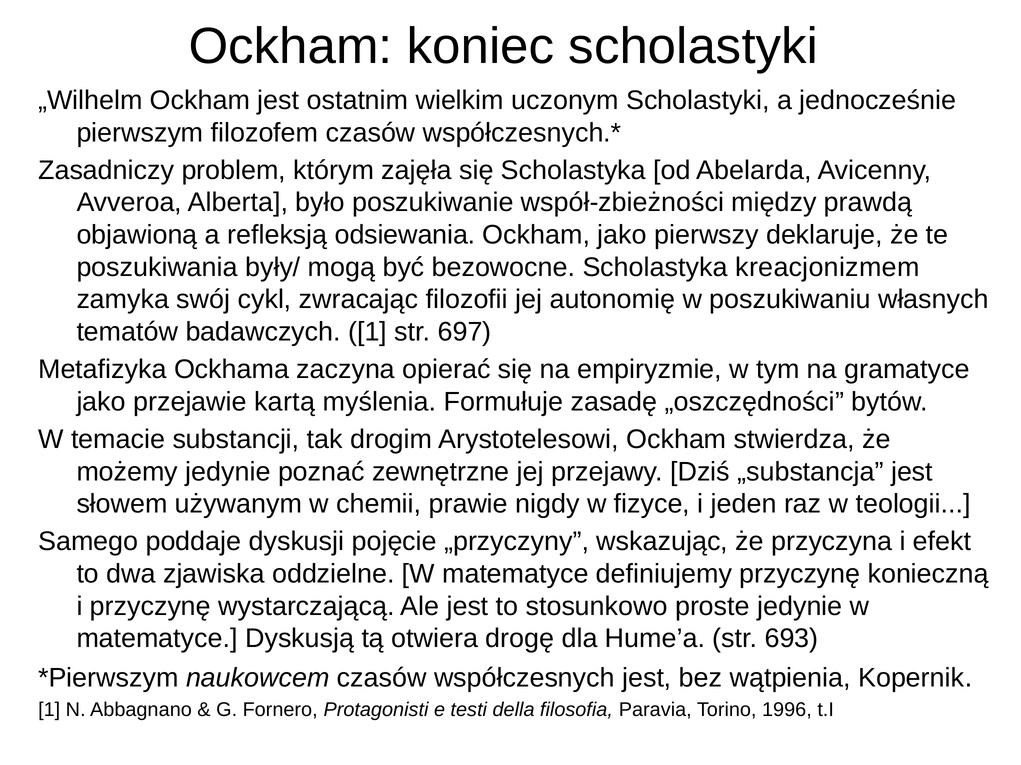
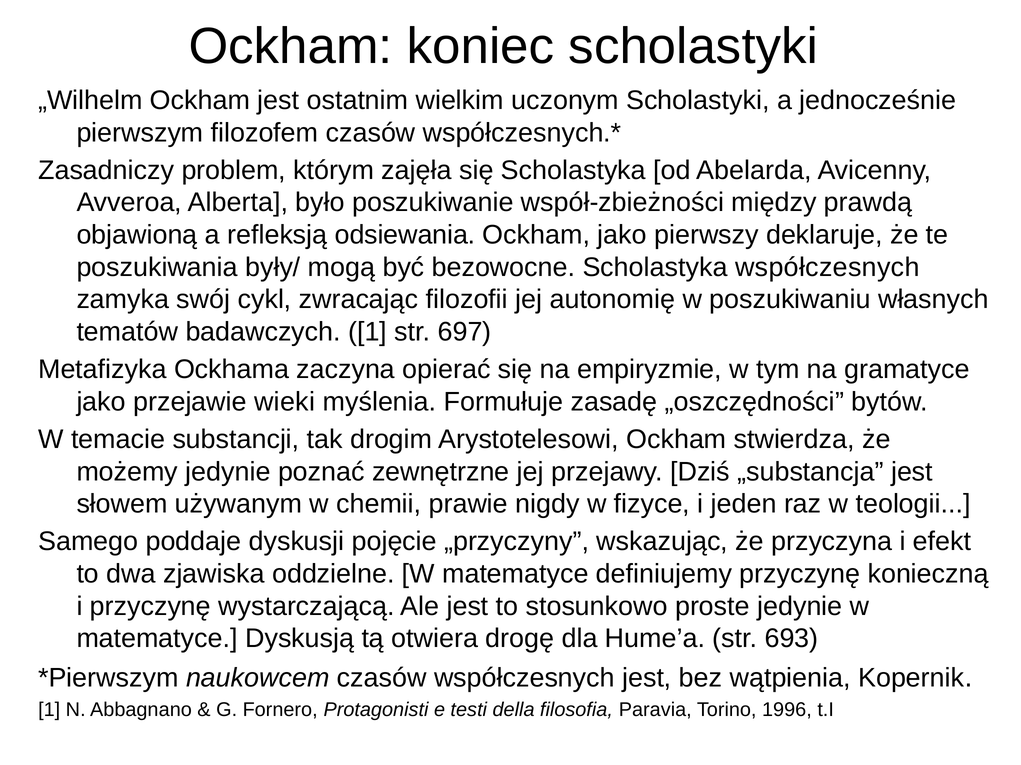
Scholastyka kreacjonizmem: kreacjonizmem -> współczesnych
kartą: kartą -> wieki
